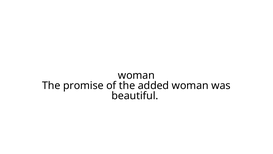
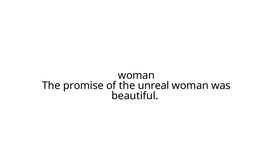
added: added -> unreal
